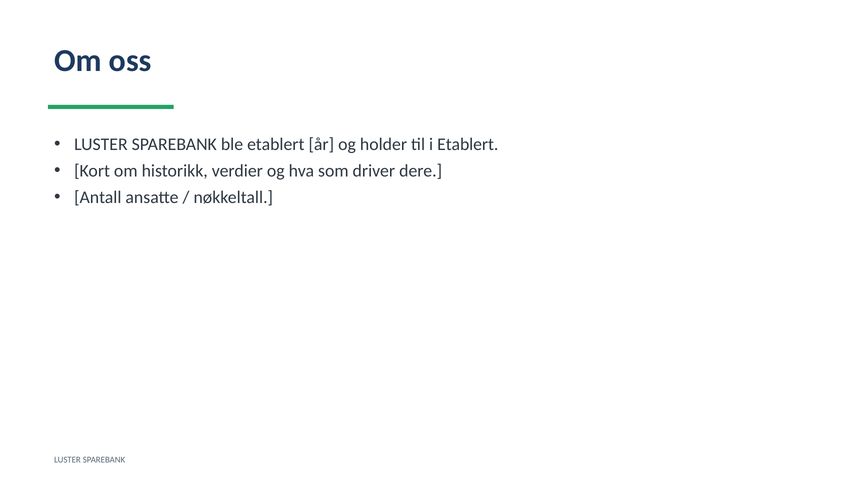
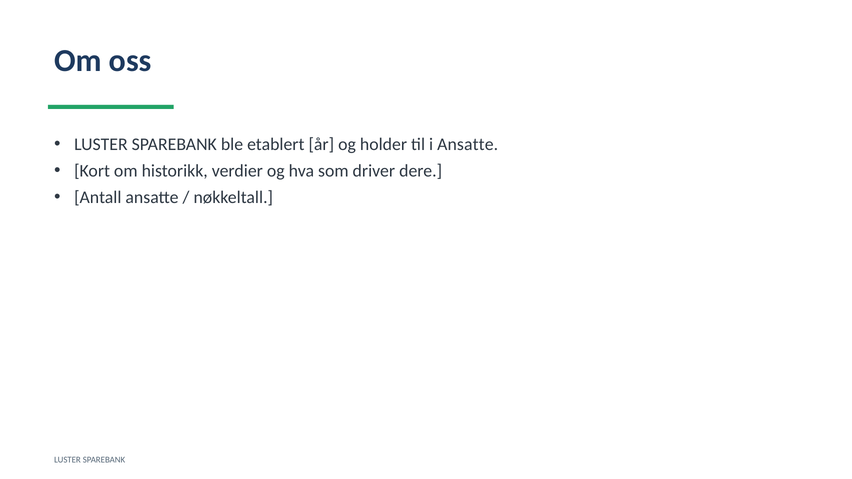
i Etablert: Etablert -> Ansatte
